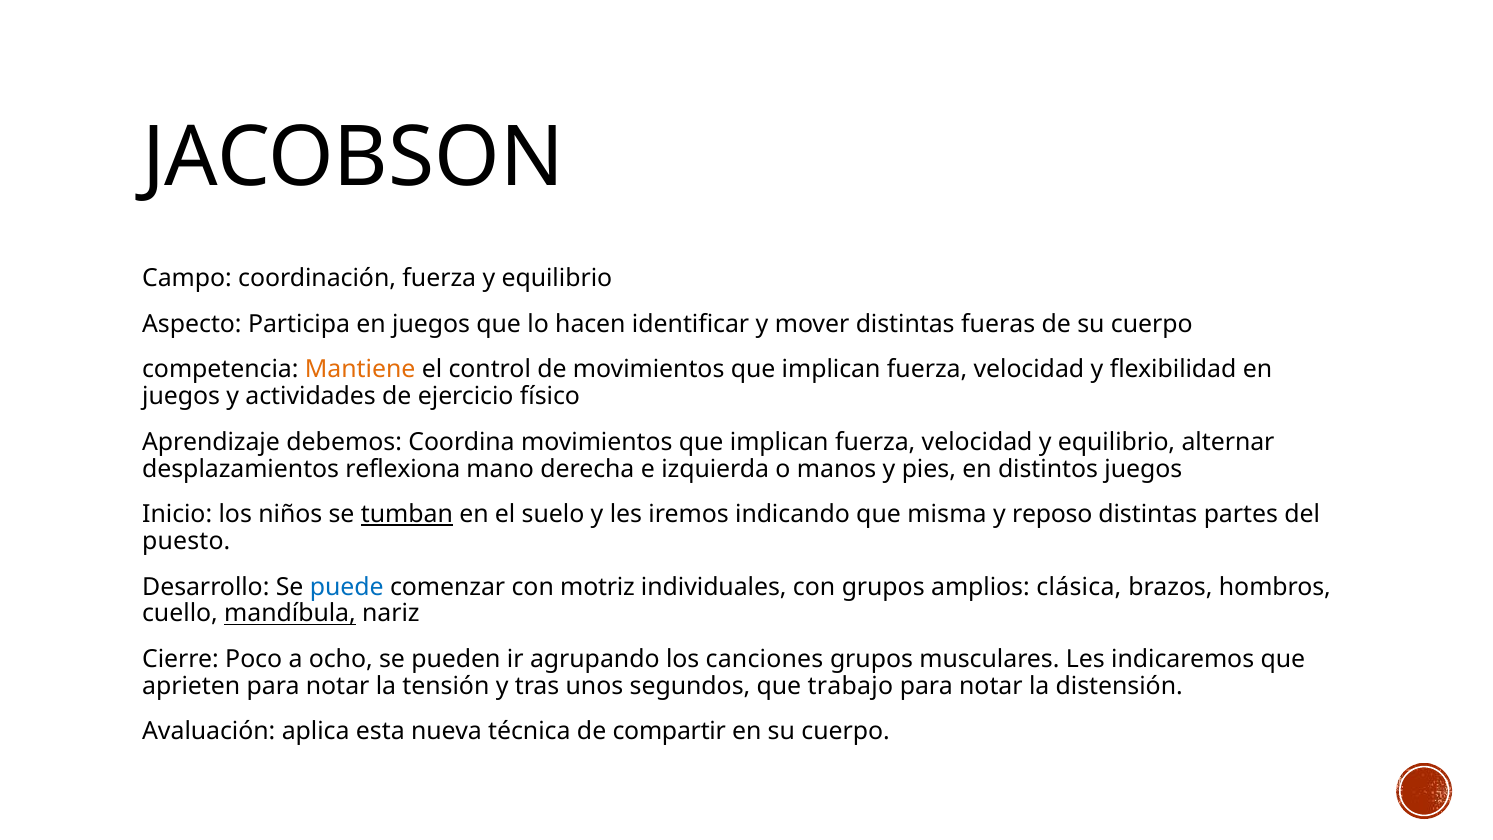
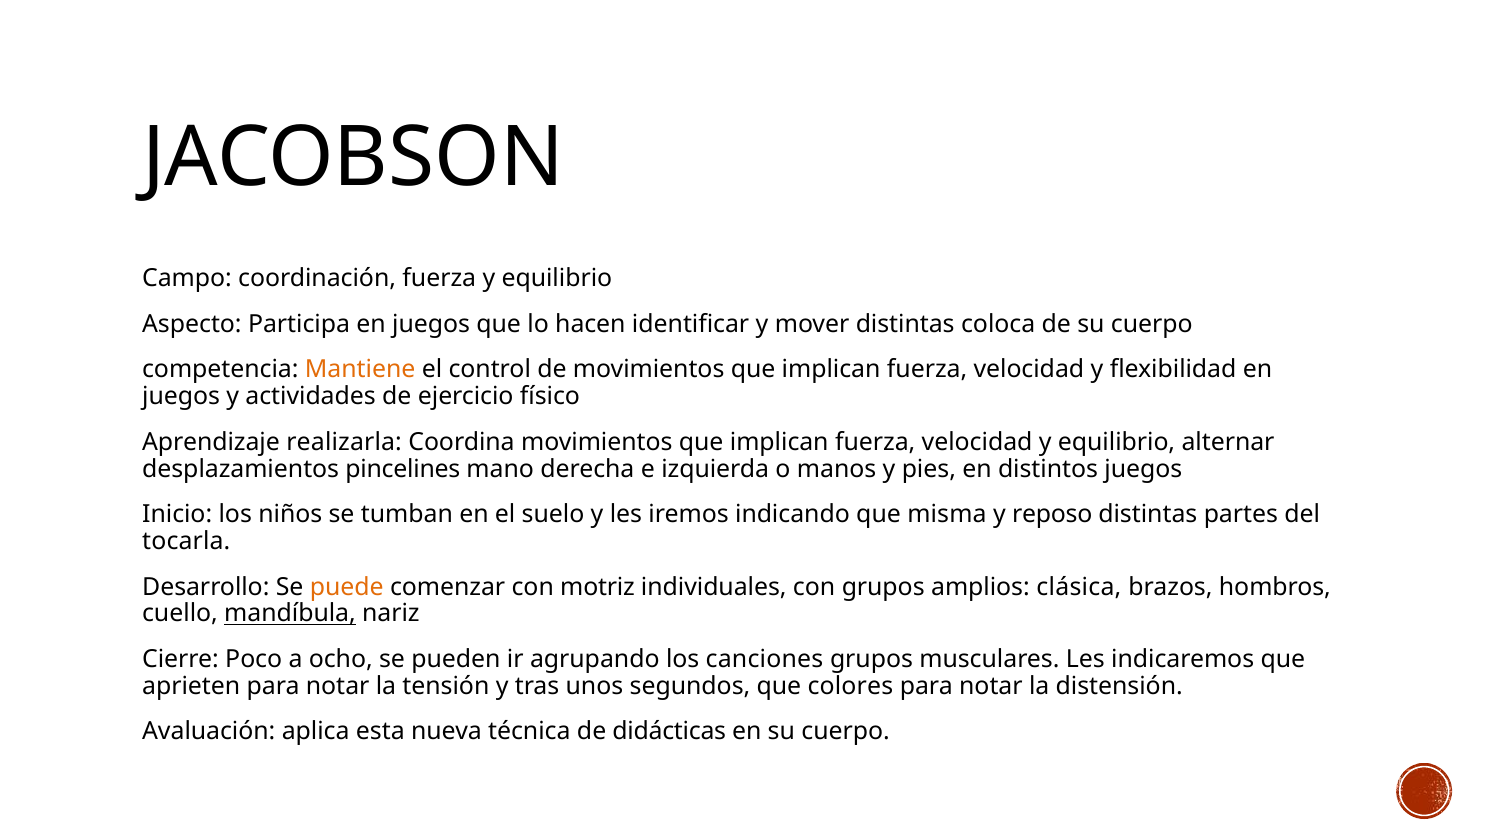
fueras: fueras -> coloca
debemos: debemos -> realizarla
reflexiona: reflexiona -> pincelines
tumban underline: present -> none
puesto: puesto -> tocarla
puede colour: blue -> orange
trabajo: trabajo -> colores
compartir: compartir -> didácticas
